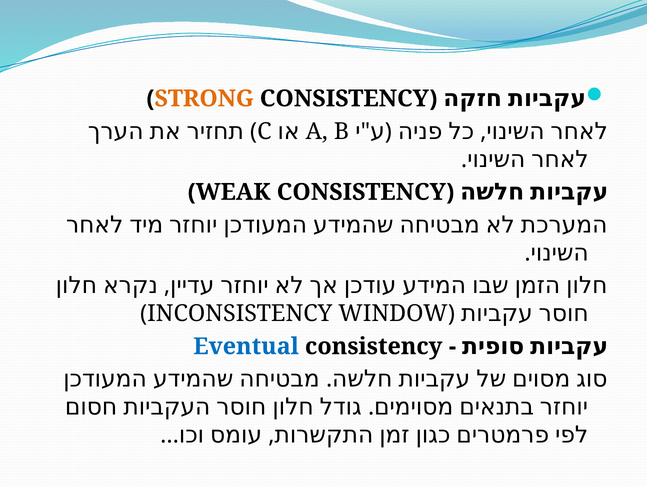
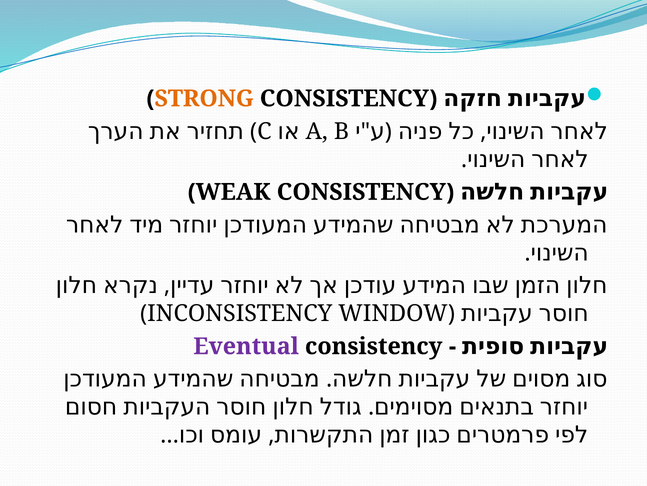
Eventual colour: blue -> purple
